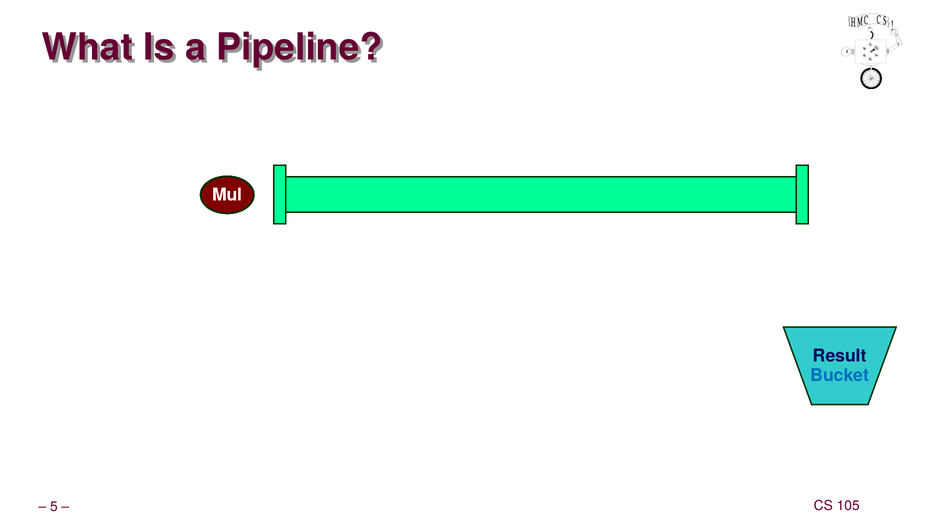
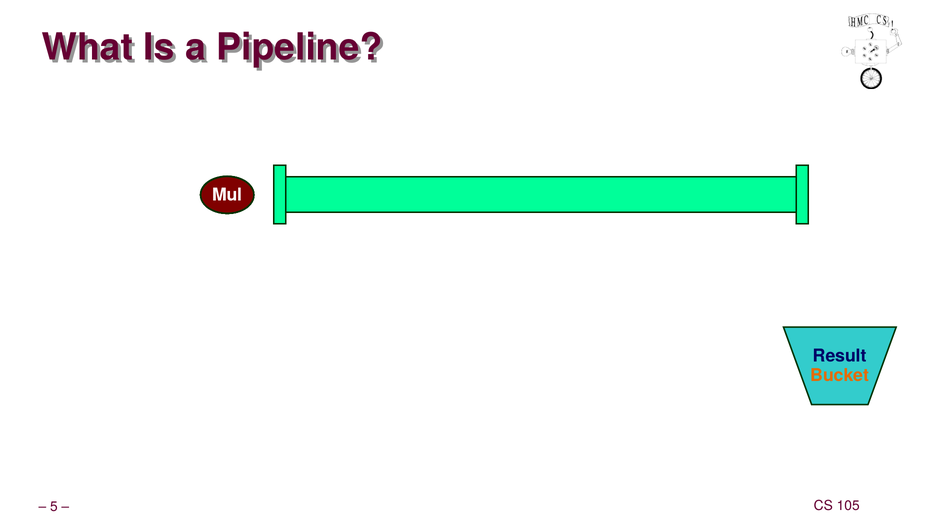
Bucket colour: blue -> orange
